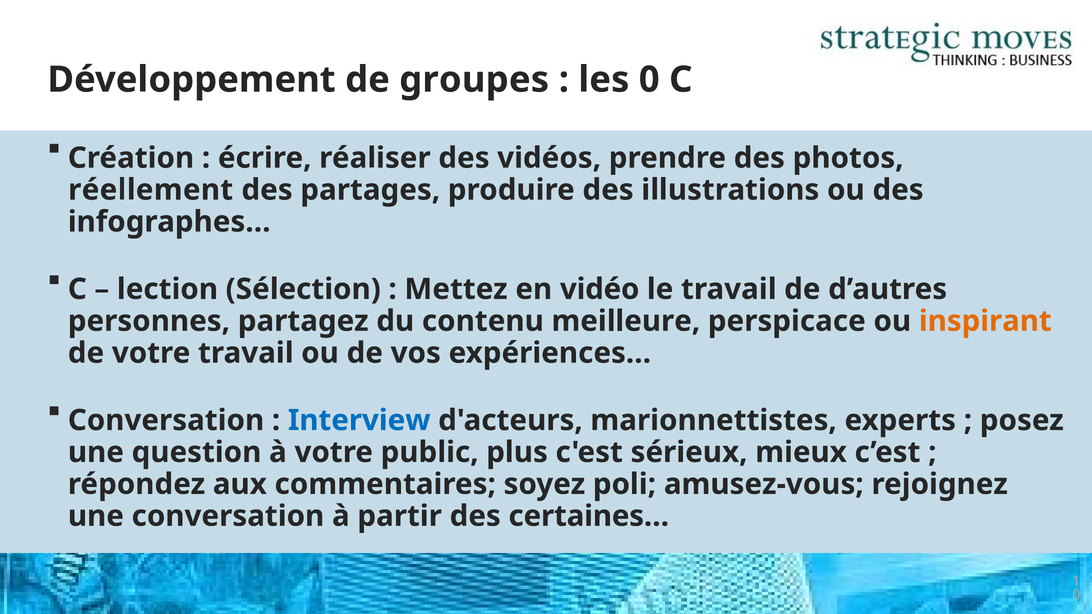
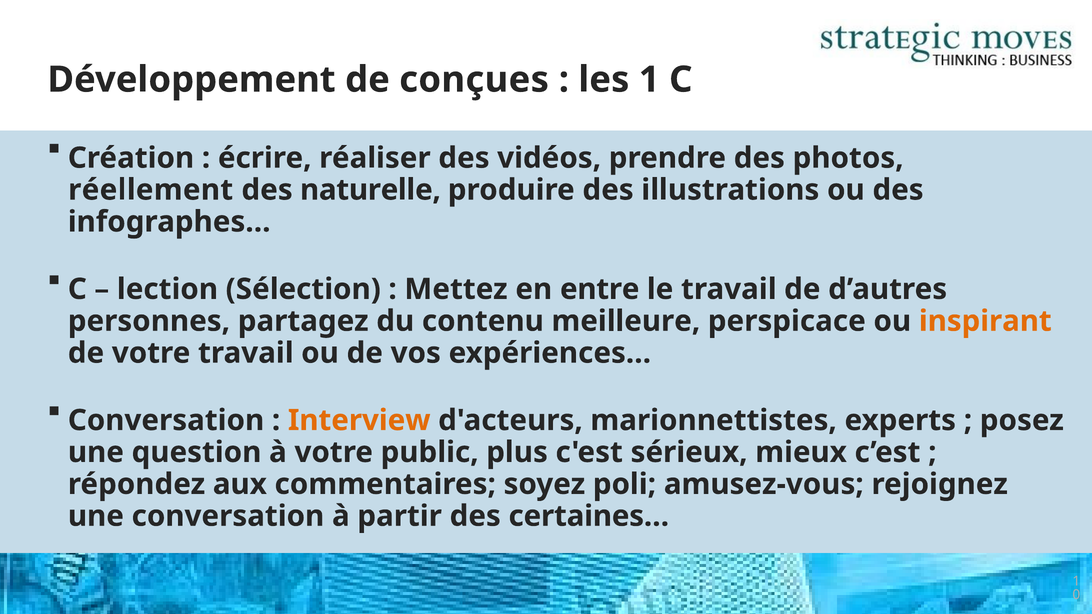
groupes: groupes -> conçues
les 0: 0 -> 1
partages: partages -> naturelle
vidéo: vidéo -> entre
Interview colour: blue -> orange
